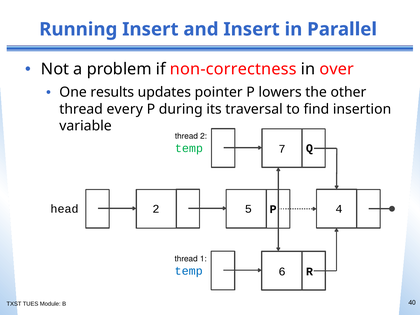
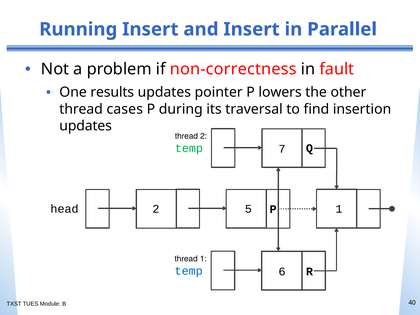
over: over -> fault
every: every -> cases
variable at (86, 126): variable -> updates
5 4: 4 -> 1
